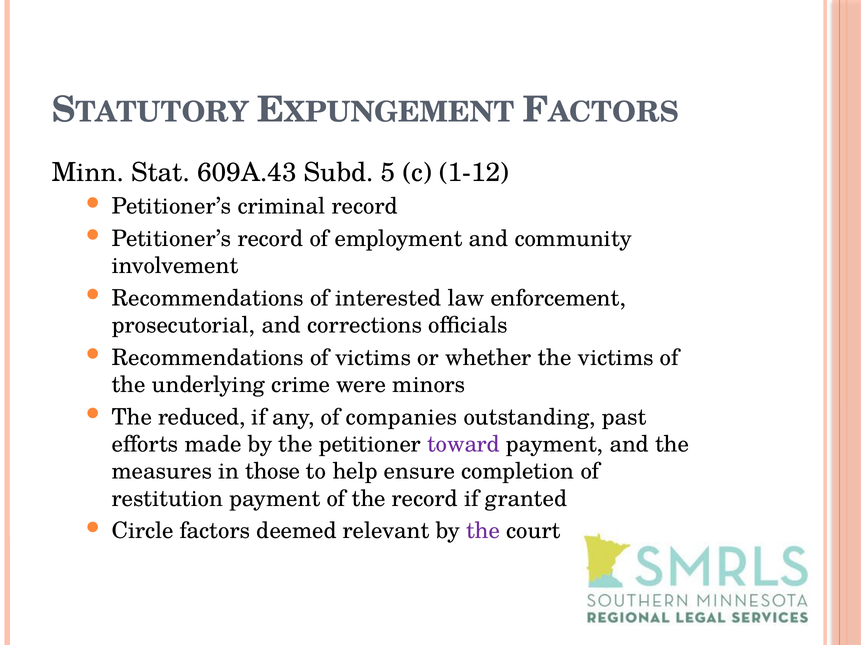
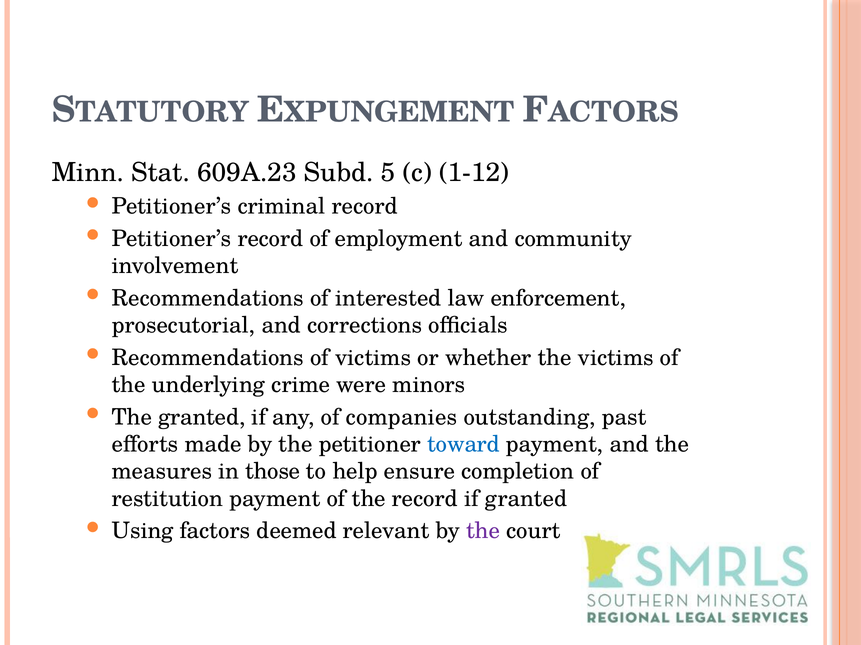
609A.43: 609A.43 -> 609A.23
The reduced: reduced -> granted
toward colour: purple -> blue
Circle: Circle -> Using
